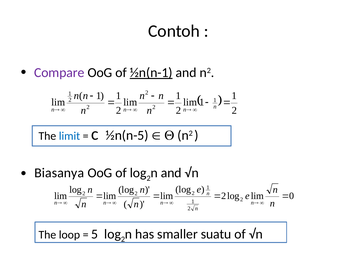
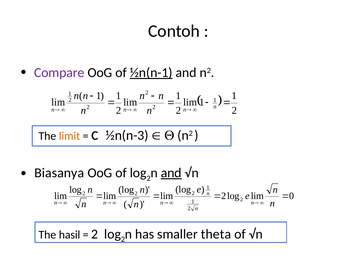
limit colour: blue -> orange
½n(n-5: ½n(n-5 -> ½n(n-3
and at (171, 173) underline: none -> present
loop: loop -> hasil
5 at (95, 234): 5 -> 2
suatu: suatu -> theta
